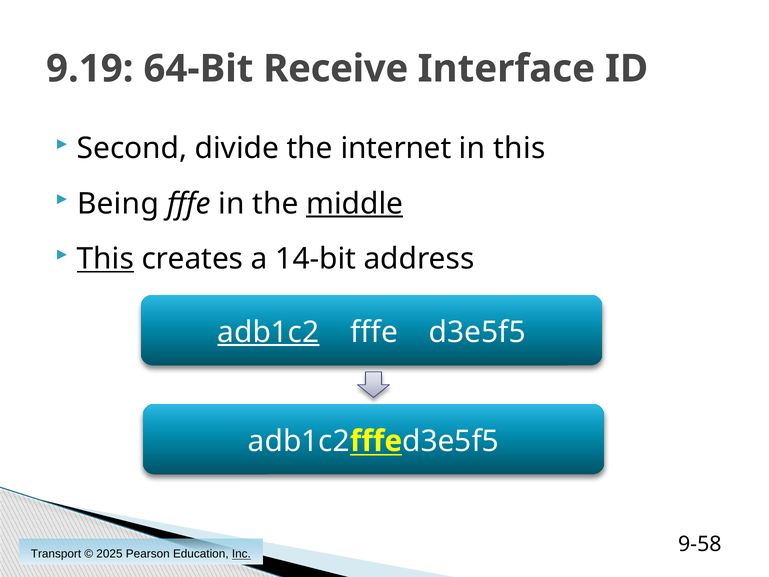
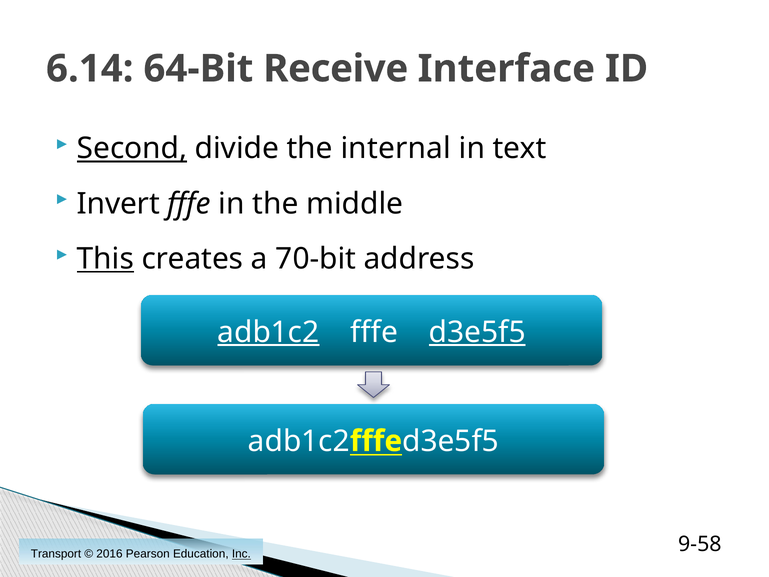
9.19: 9.19 -> 6.14
Second underline: none -> present
internet: internet -> internal
in this: this -> text
Being: Being -> Invert
middle underline: present -> none
14-bit: 14-bit -> 70-bit
d3e5f5 at (477, 332) underline: none -> present
2025: 2025 -> 2016
